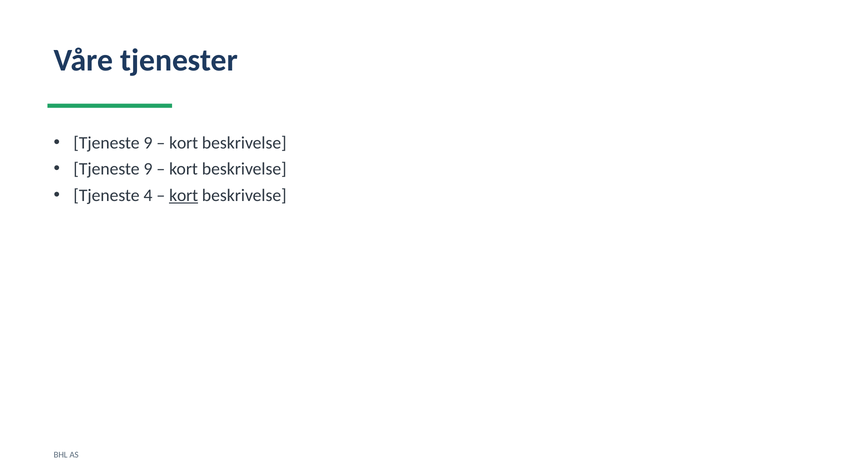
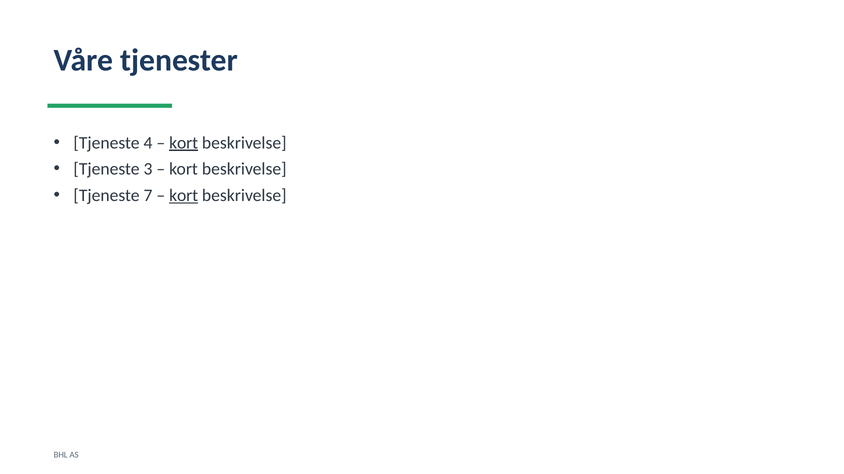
9 at (148, 143): 9 -> 4
kort at (184, 143) underline: none -> present
9 at (148, 169): 9 -> 3
4: 4 -> 7
